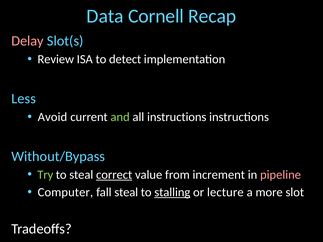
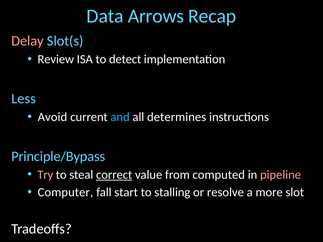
Cornell: Cornell -> Arrows
and colour: light green -> light blue
all instructions: instructions -> determines
Without/Bypass: Without/Bypass -> Principle/Bypass
Try colour: light green -> pink
increment: increment -> computed
fall steal: steal -> start
stalling underline: present -> none
lecture: lecture -> resolve
